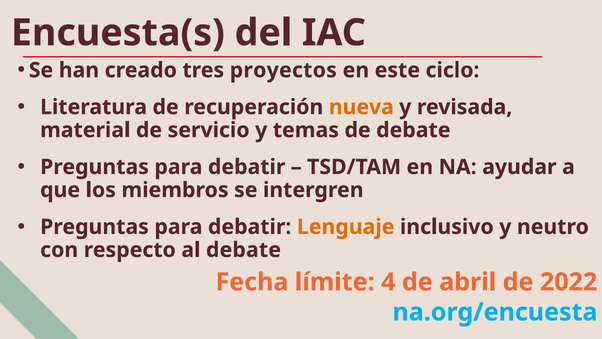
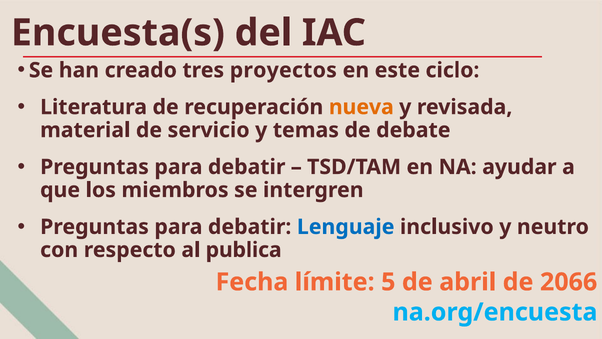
Lenguaje colour: orange -> blue
al debate: debate -> publica
4: 4 -> 5
2022: 2022 -> 2066
